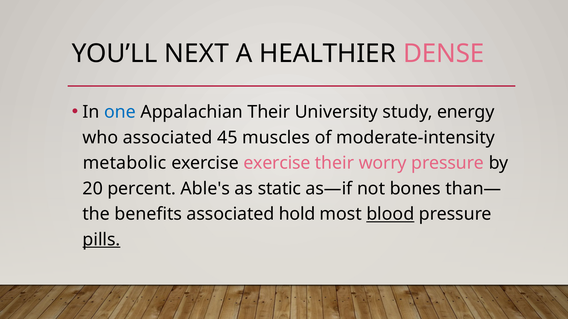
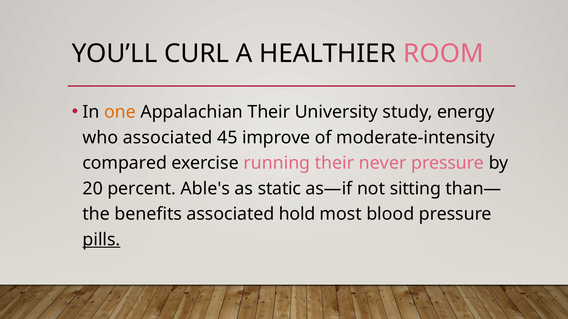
NEXT: NEXT -> CURL
DENSE: DENSE -> ROOM
one colour: blue -> orange
muscles: muscles -> improve
metabolic: metabolic -> compared
exercise exercise: exercise -> running
worry: worry -> never
bones: bones -> sitting
blood underline: present -> none
